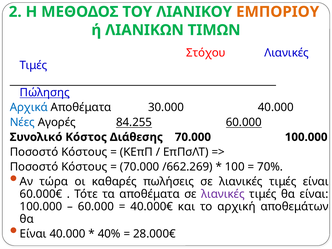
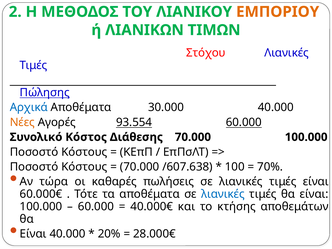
Νέες colour: blue -> orange
84.255: 84.255 -> 93.554
/662.269: /662.269 -> /607.638
λιανικές at (223, 194) colour: purple -> blue
αρχική: αρχική -> κτήσης
40%: 40% -> 20%
